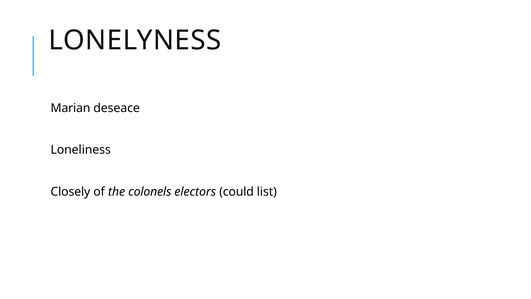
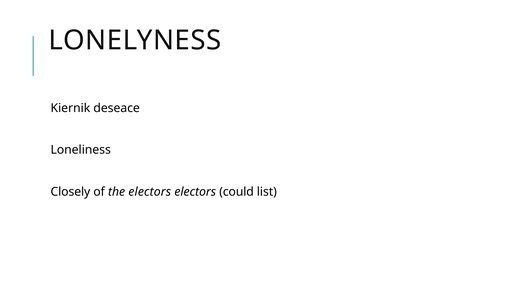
Marian: Marian -> Kiernik
the colonels: colonels -> electors
